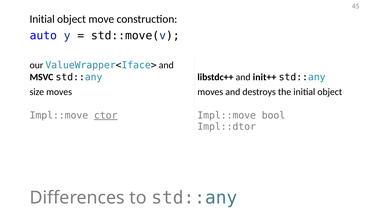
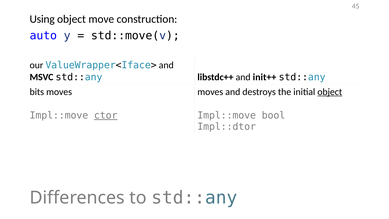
Initial at (42, 19): Initial -> Using
size: size -> bits
object at (330, 92) underline: none -> present
